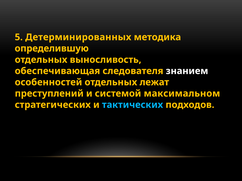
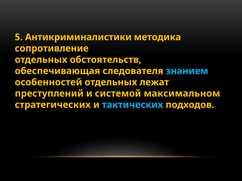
Детерминированных: Детерминированных -> Антикриминалистики
определившую: определившую -> сопротивление
выносливость: выносливость -> обстоятельств
знанием colour: white -> light blue
